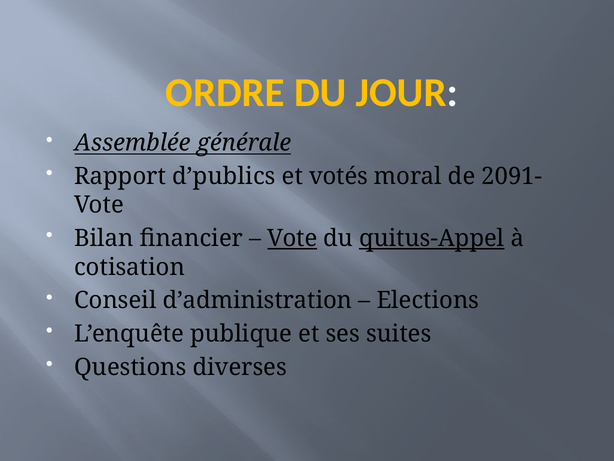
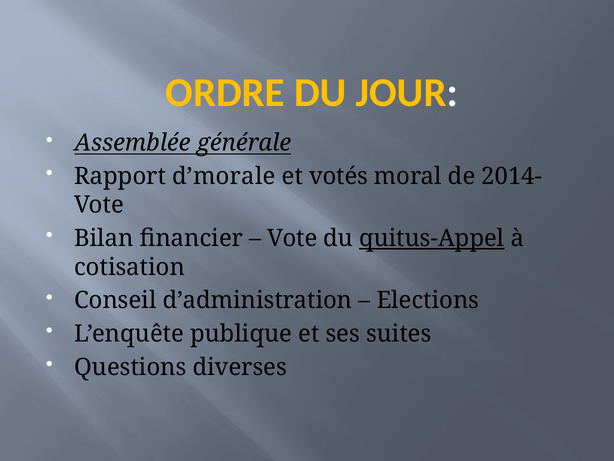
d’publics: d’publics -> d’morale
2091-: 2091- -> 2014-
Vote at (292, 238) underline: present -> none
